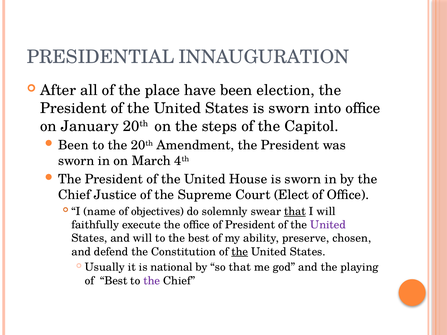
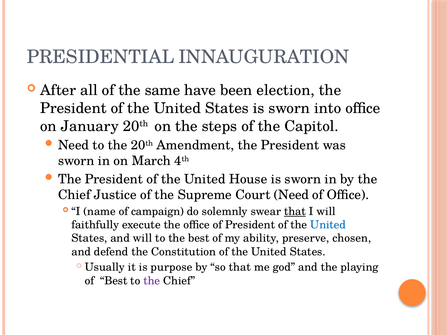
place: place -> same
Been at (73, 145): Been -> Need
Court Elect: Elect -> Need
objectives: objectives -> campaign
United at (328, 225) colour: purple -> blue
the at (240, 252) underline: present -> none
national: national -> purpose
